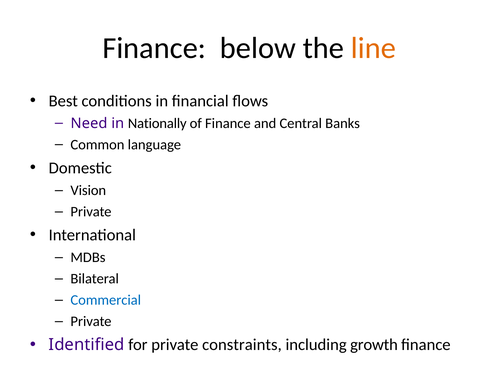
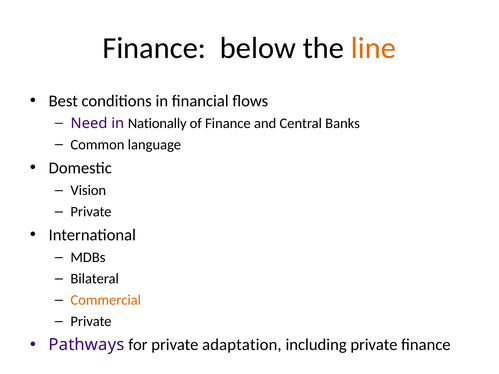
Commercial colour: blue -> orange
Identified: Identified -> Pathways
constraints: constraints -> adaptation
including growth: growth -> private
